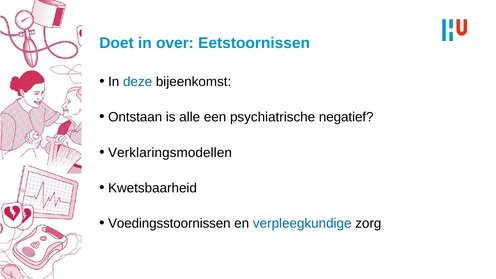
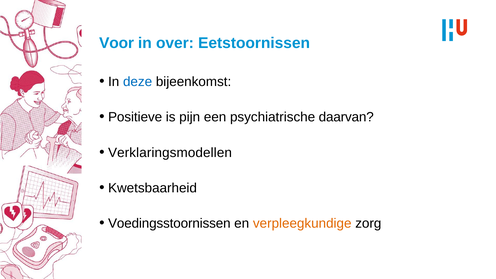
Doet: Doet -> Voor
Ontstaan: Ontstaan -> Positieve
alle: alle -> pijn
negatief: negatief -> daarvan
verpleegkundige colour: blue -> orange
